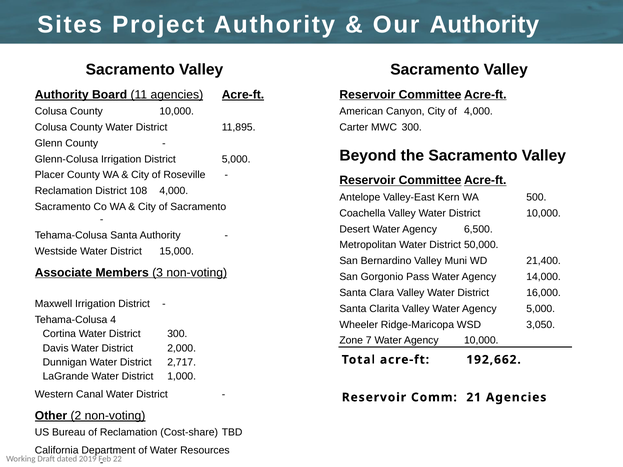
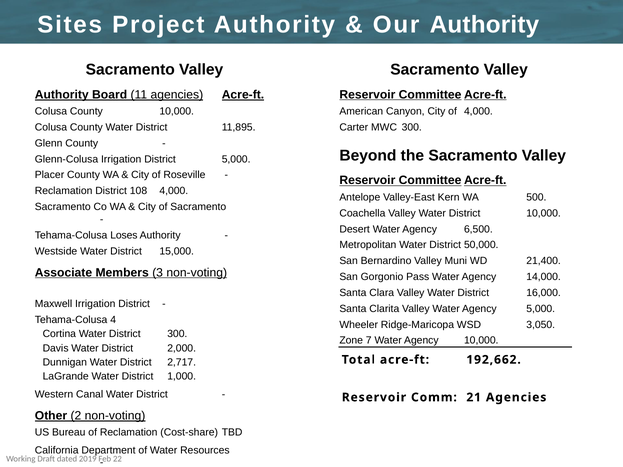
Tehama-Colusa Santa: Santa -> Loses
